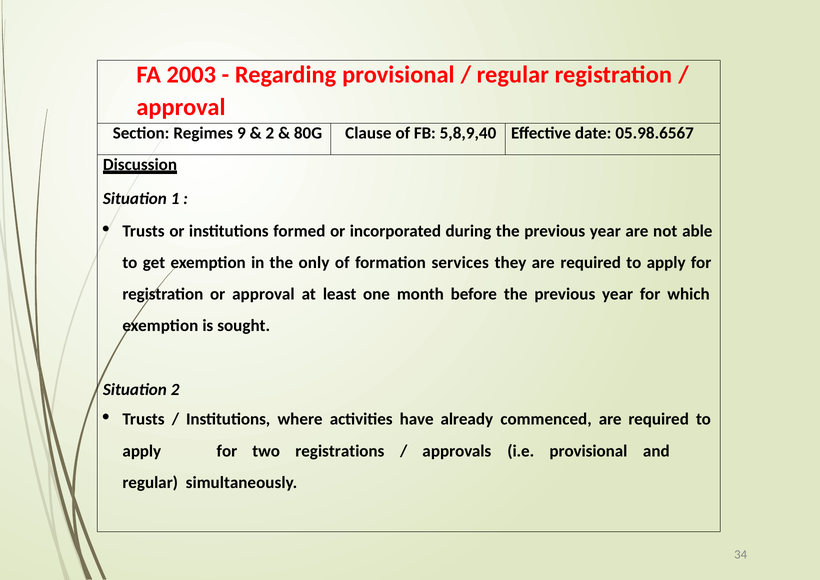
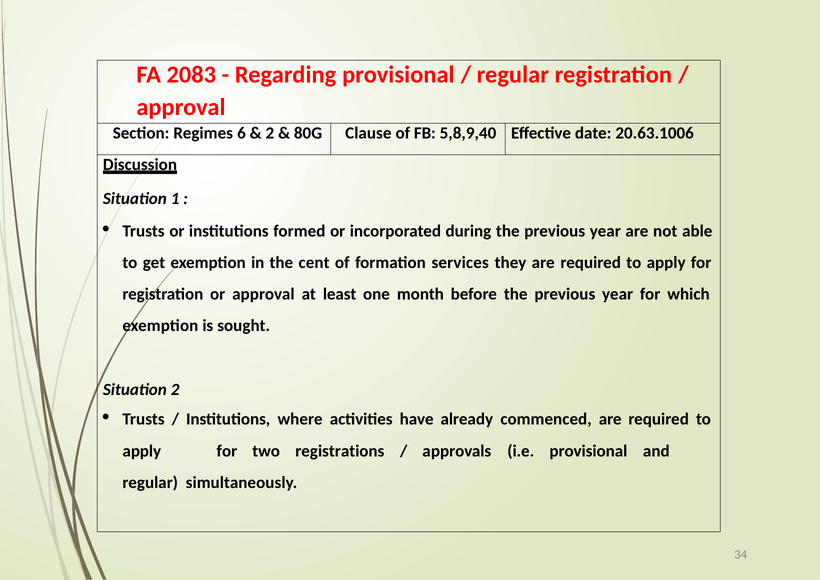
2003: 2003 -> 2083
9: 9 -> 6
05.98.6567: 05.98.6567 -> 20.63.1006
only: only -> cent
